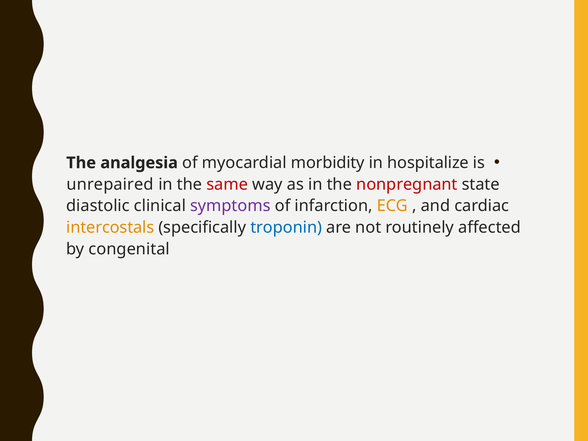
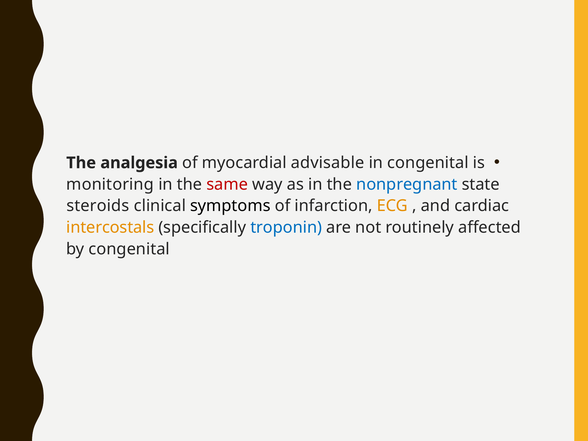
morbidity: morbidity -> advisable
in hospitalize: hospitalize -> congenital
unrepaired: unrepaired -> monitoring
nonpregnant colour: red -> blue
diastolic: diastolic -> steroids
symptoms colour: purple -> black
